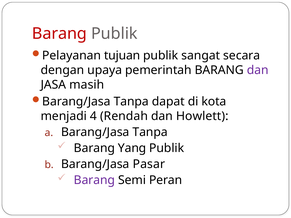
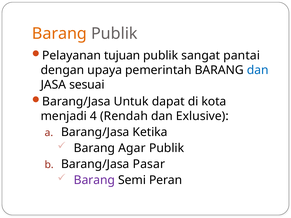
Barang at (59, 34) colour: red -> orange
secara: secara -> pantai
dan at (258, 70) colour: purple -> blue
masih: masih -> sesuai
Tanpa at (131, 102): Tanpa -> Untuk
Howlett: Howlett -> Exlusive
Tanpa at (150, 132): Tanpa -> Ketika
Yang: Yang -> Agar
